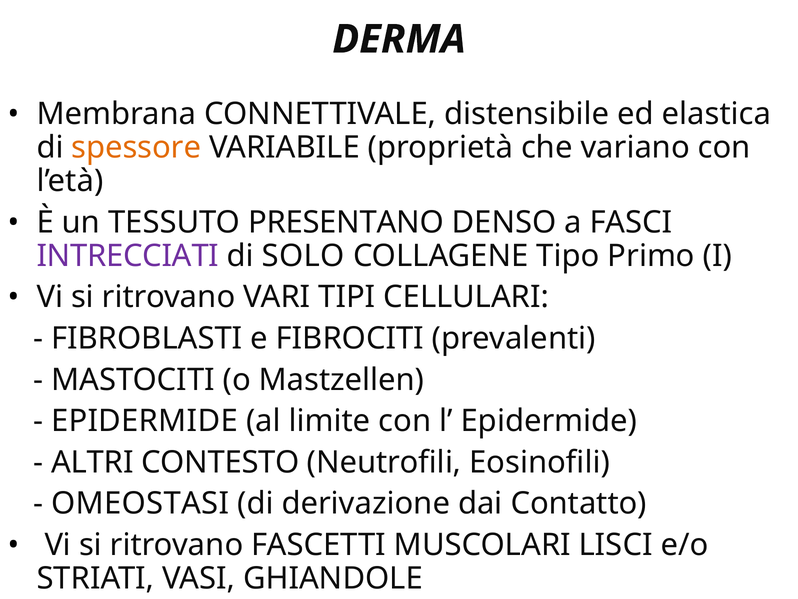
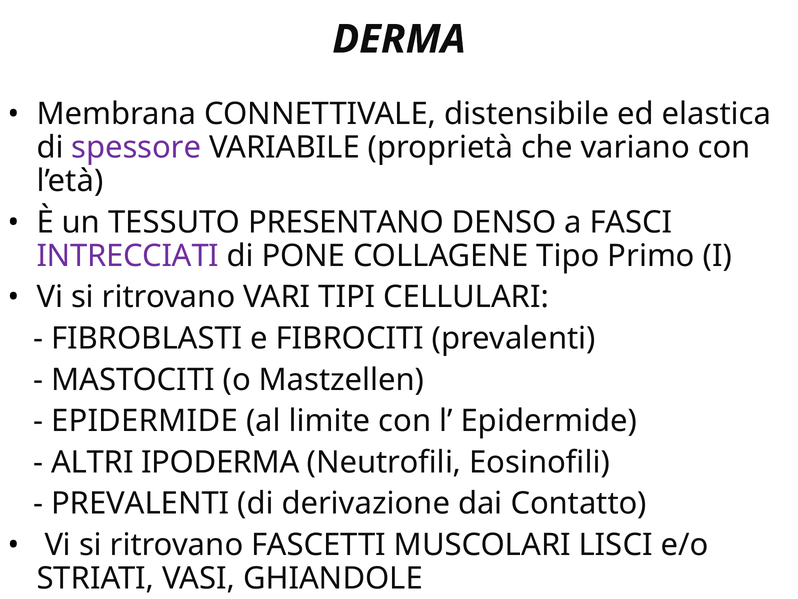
spessore colour: orange -> purple
SOLO: SOLO -> PONE
CONTESTO: CONTESTO -> IPODERMA
OMEOSTASI at (140, 503): OMEOSTASI -> PREVALENTI
